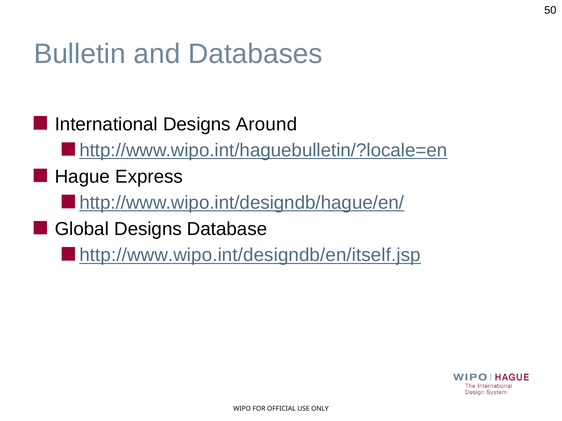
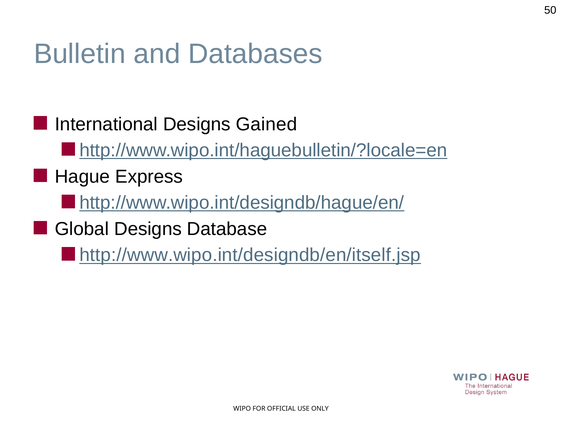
Around: Around -> Gained
